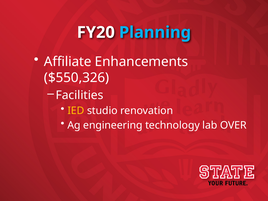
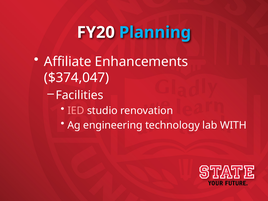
$550,326: $550,326 -> $374,047
IED colour: yellow -> pink
OVER: OVER -> WITH
